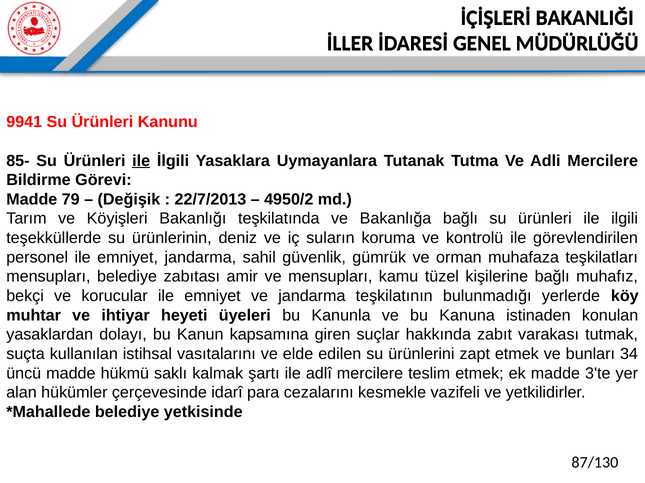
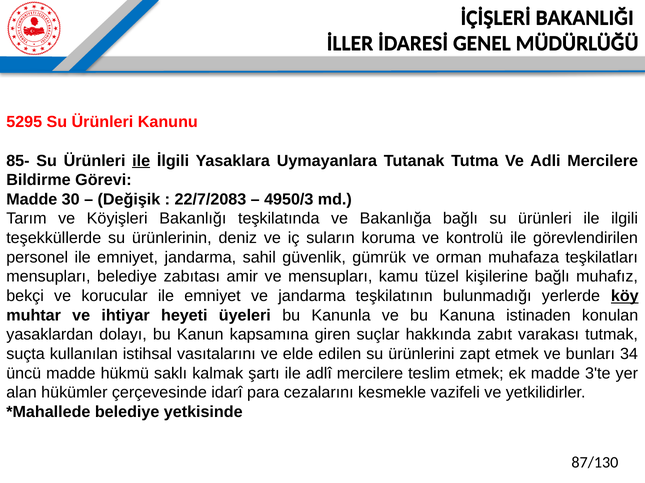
9941: 9941 -> 5295
79: 79 -> 30
22/7/2013: 22/7/2013 -> 22/7/2083
4950/2: 4950/2 -> 4950/3
köy underline: none -> present
